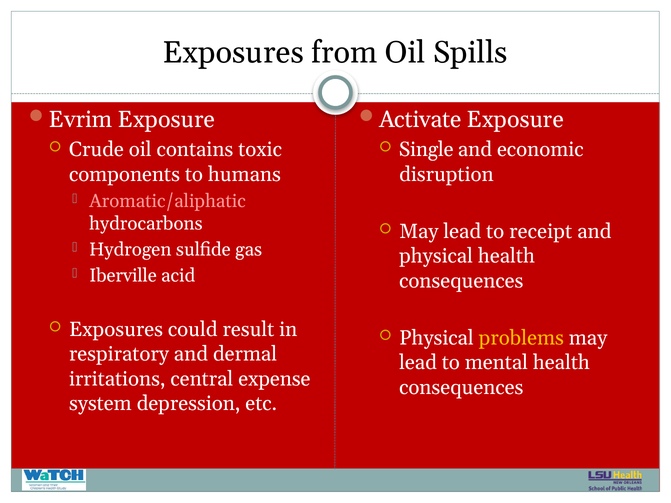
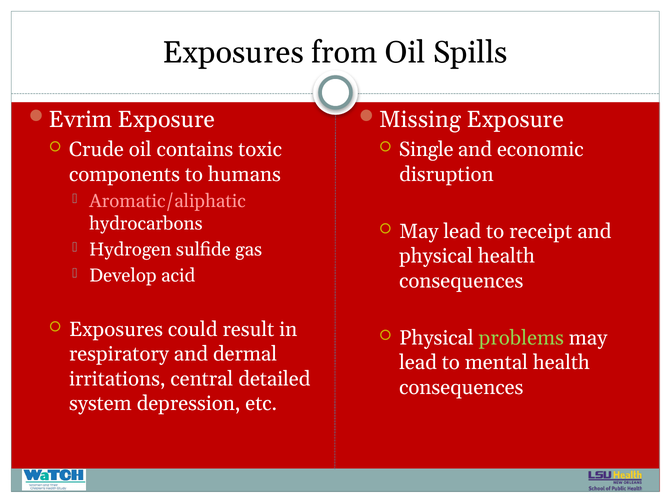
Activate: Activate -> Missing
Iberville: Iberville -> Develop
problems colour: yellow -> light green
expense: expense -> detailed
